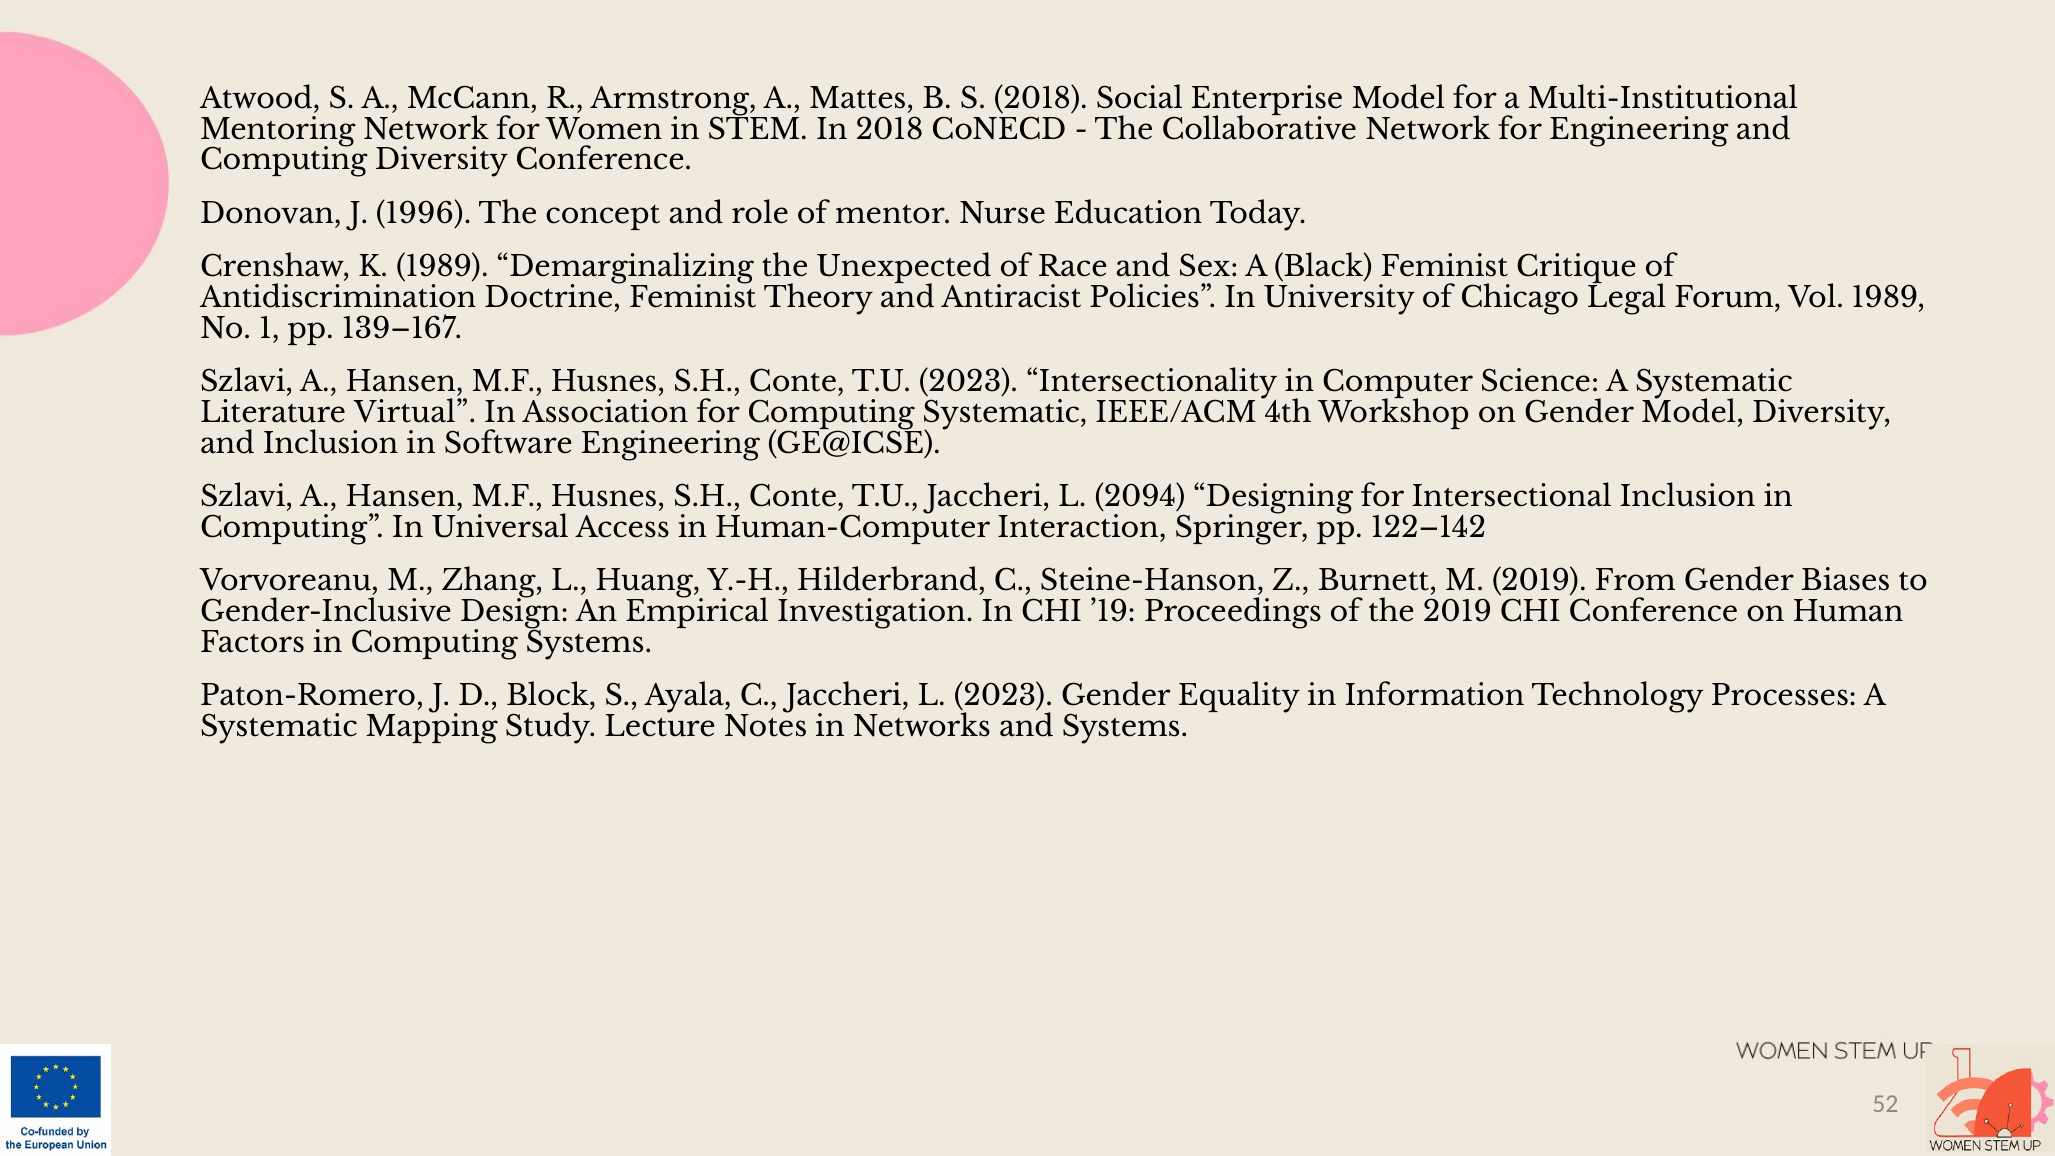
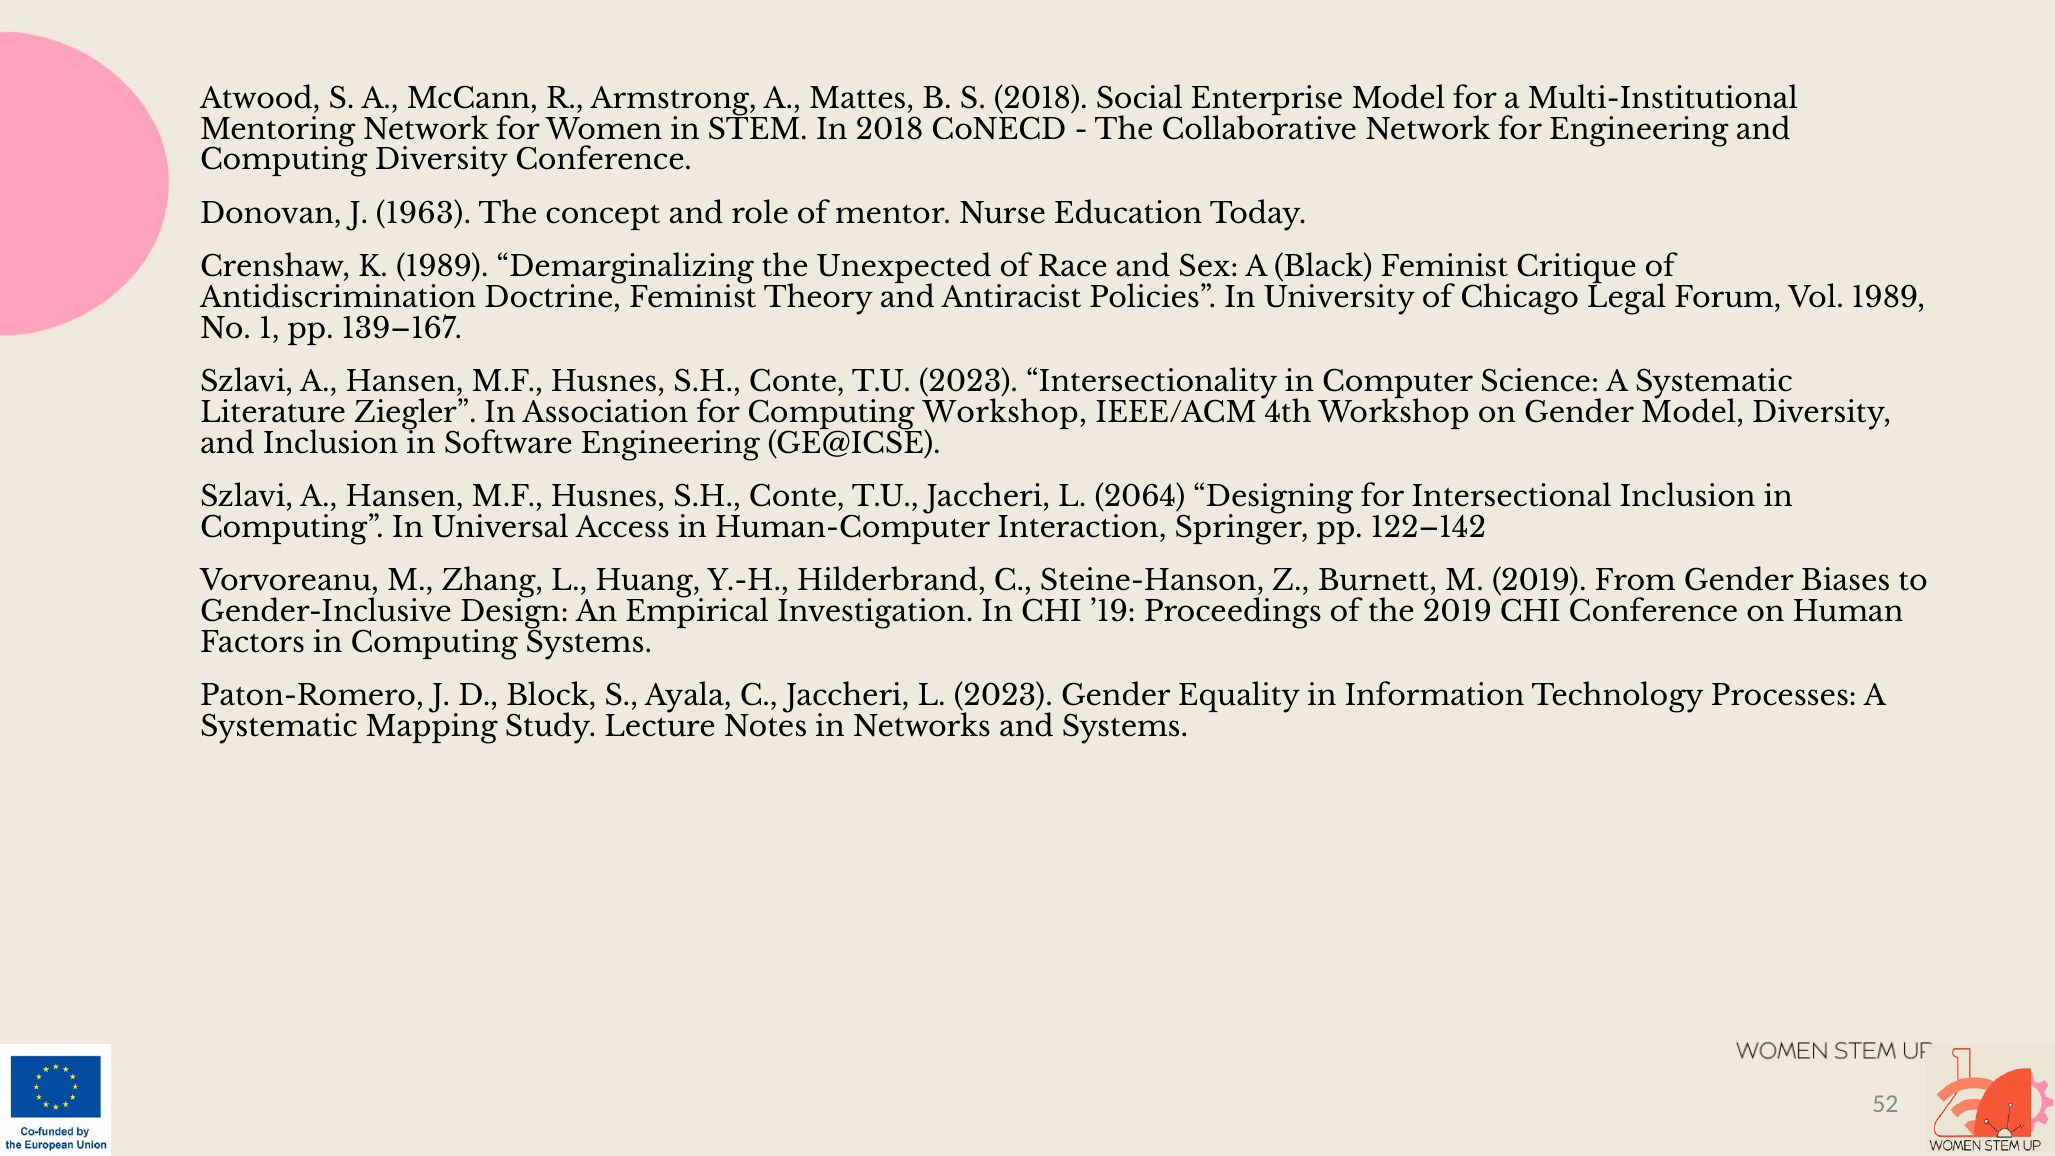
1996: 1996 -> 1963
Virtual: Virtual -> Ziegler
Computing Systematic: Systematic -> Workshop
2094: 2094 -> 2064
